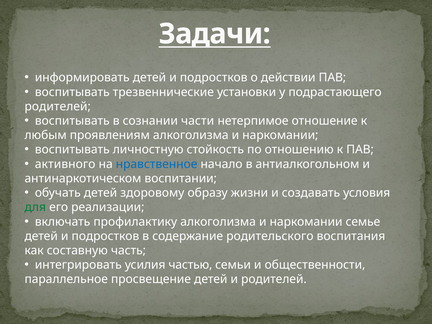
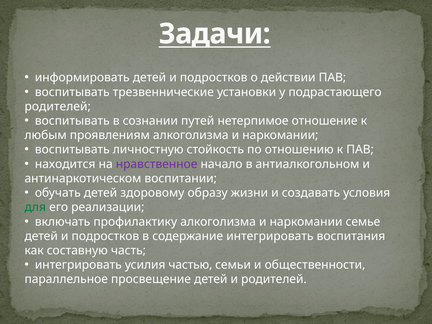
части: части -> путей
активного: активного -> находится
нравственное colour: blue -> purple
содержание родительского: родительского -> интегрировать
